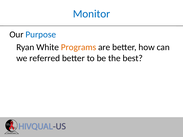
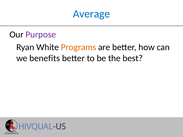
Monitor: Monitor -> Average
Purpose colour: blue -> purple
referred: referred -> benefits
